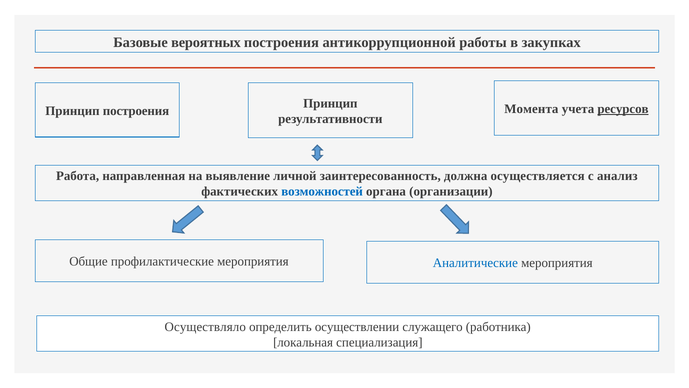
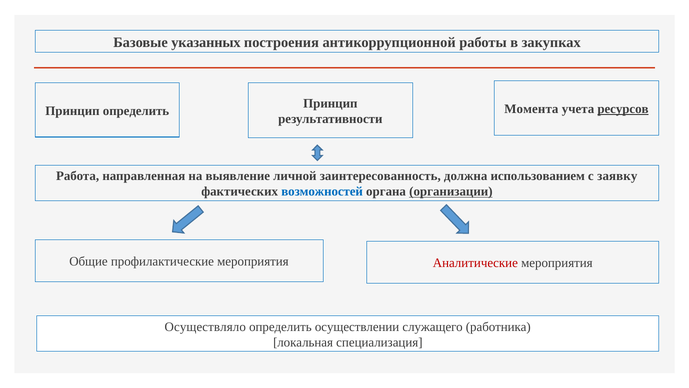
вероятных: вероятных -> указанных
Принцип построения: построения -> определить
осуществляется: осуществляется -> использованием
анализ: анализ -> заявку
организации underline: none -> present
Аналитические colour: blue -> red
